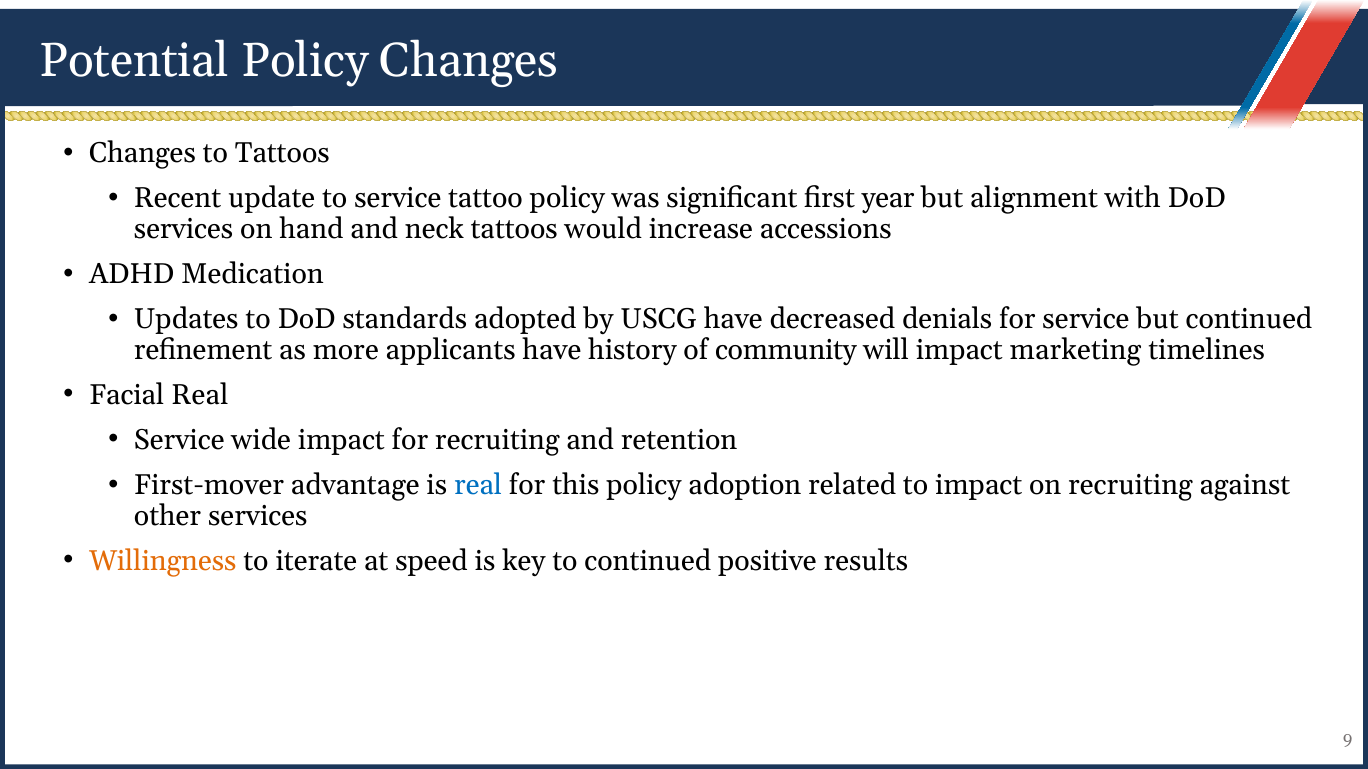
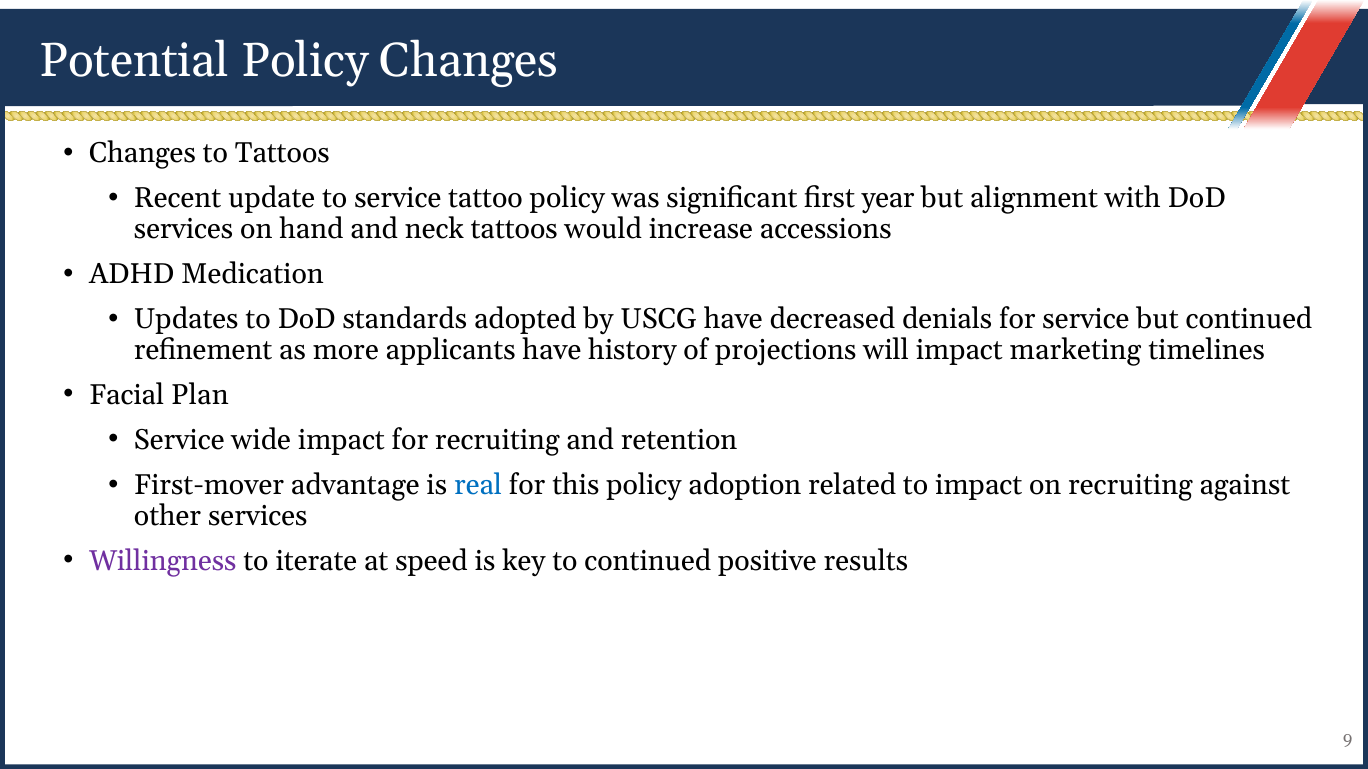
community: community -> projections
Facial Real: Real -> Plan
Willingness colour: orange -> purple
